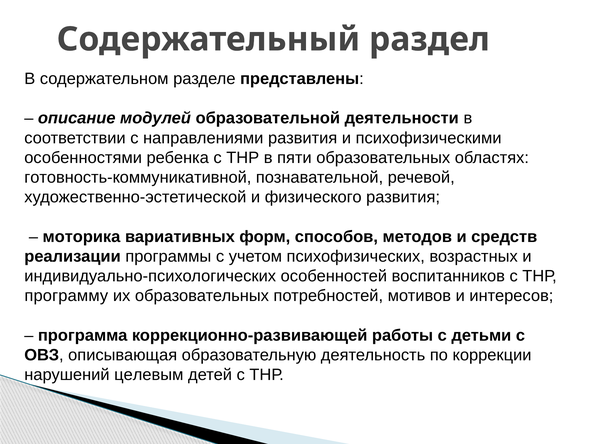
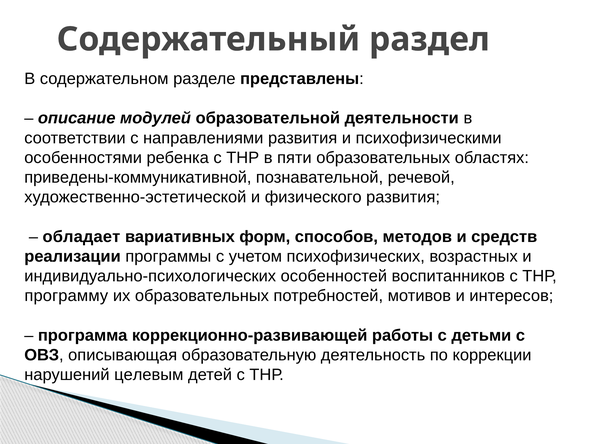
готовность-коммуникативной: готовность-коммуникативной -> приведены-коммуникативной
моторика: моторика -> обладает
